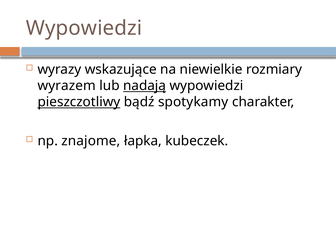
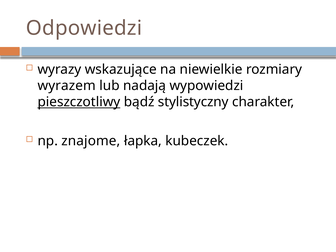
Wypowiedzi at (84, 28): Wypowiedzi -> Odpowiedzi
nadają underline: present -> none
spotykamy: spotykamy -> stylistyczny
